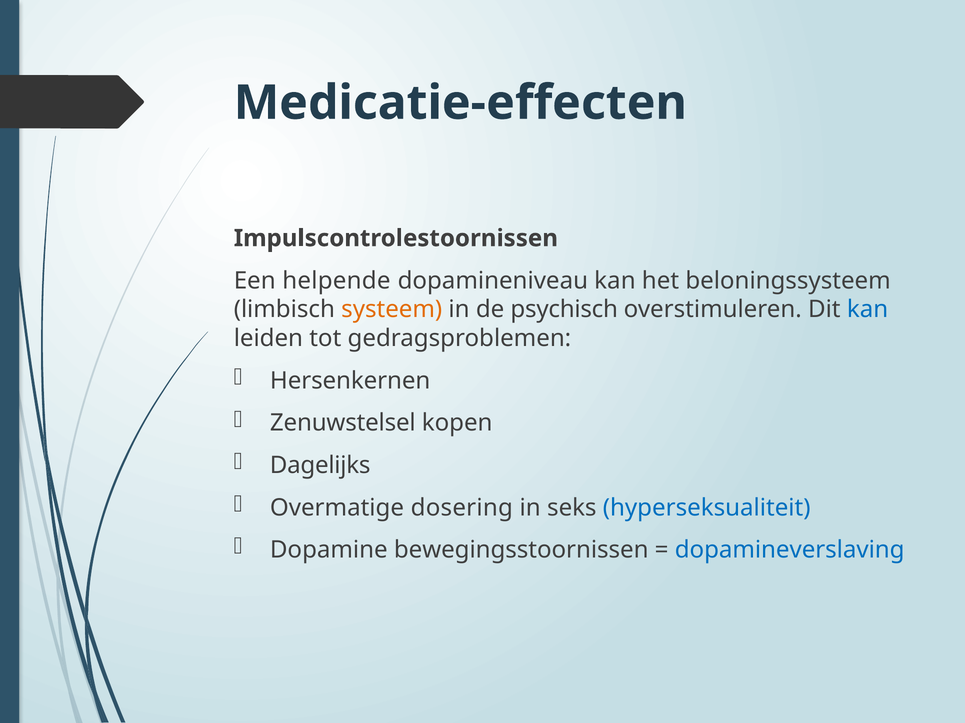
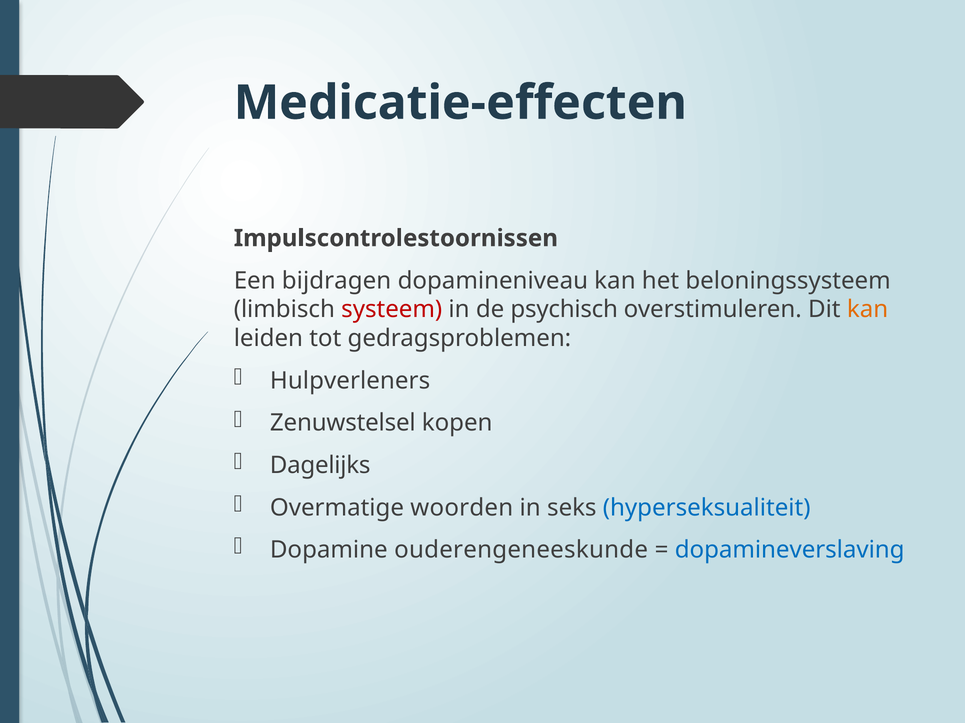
helpende: helpende -> bijdragen
systeem colour: orange -> red
kan at (868, 310) colour: blue -> orange
Hersenkernen: Hersenkernen -> Hulpverleners
dosering: dosering -> woorden
bewegingsstoornissen: bewegingsstoornissen -> ouderengeneeskunde
